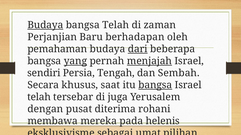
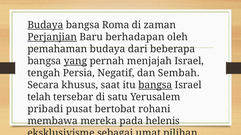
bangsa Telah: Telah -> Roma
Perjanjian underline: none -> present
dari underline: present -> none
menjajah underline: present -> none
sendiri: sendiri -> tengah
Tengah: Tengah -> Negatif
juga: juga -> satu
dengan: dengan -> pribadi
diterima: diterima -> bertobat
